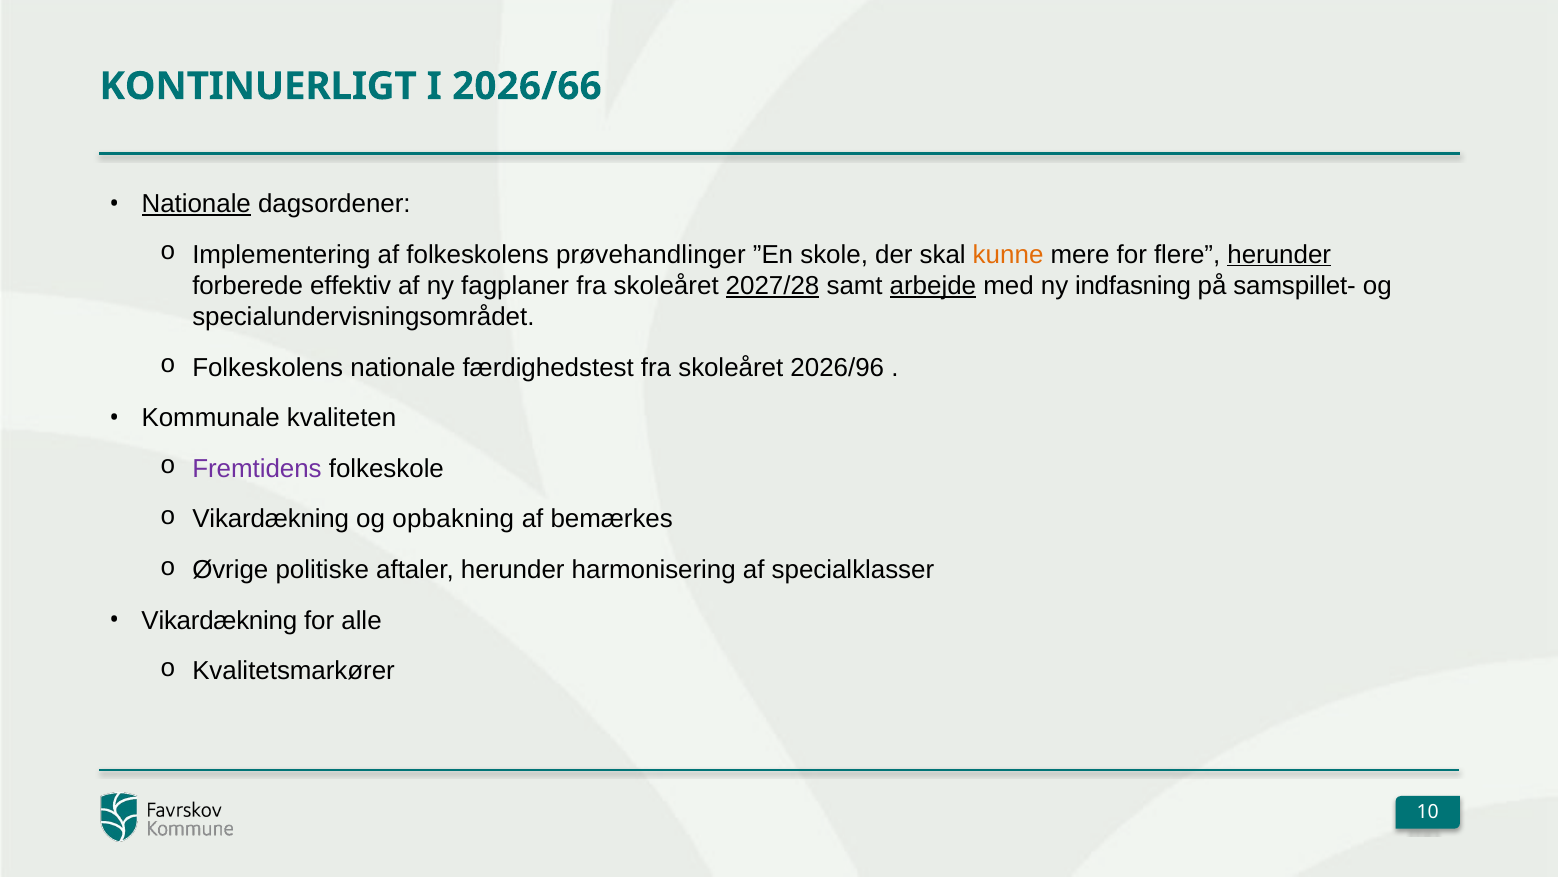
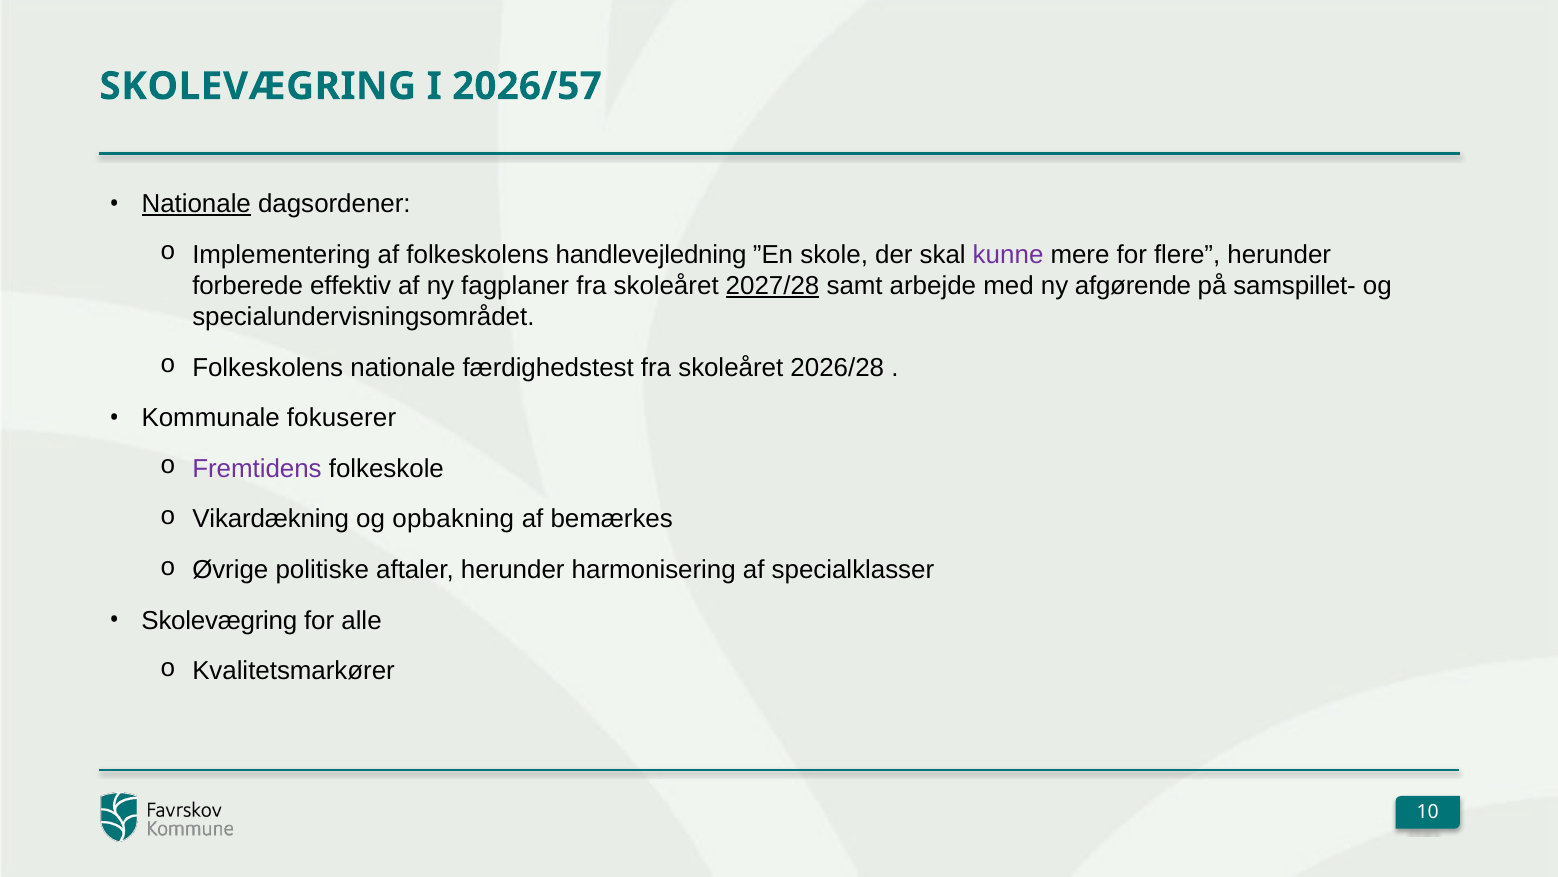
KONTINUERLIGT at (258, 86): KONTINUERLIGT -> SKOLEVÆGRING
2026/66: 2026/66 -> 2026/57
prøvehandlinger: prøvehandlinger -> handlevejledning
kunne colour: orange -> purple
herunder at (1279, 254) underline: present -> none
arbejde underline: present -> none
indfasning: indfasning -> afgørende
2026/96: 2026/96 -> 2026/28
kvaliteten: kvaliteten -> fokuserer
Vikardækning at (219, 620): Vikardækning -> Skolevægring
